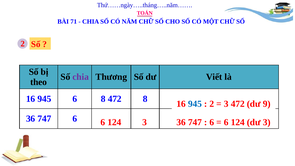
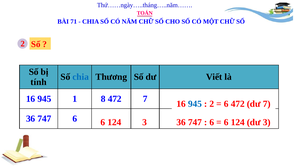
chia at (81, 77) colour: purple -> blue
theo: theo -> tính
945 6: 6 -> 1
472 8: 8 -> 7
3 at (226, 104): 3 -> 6
dư 9: 9 -> 7
